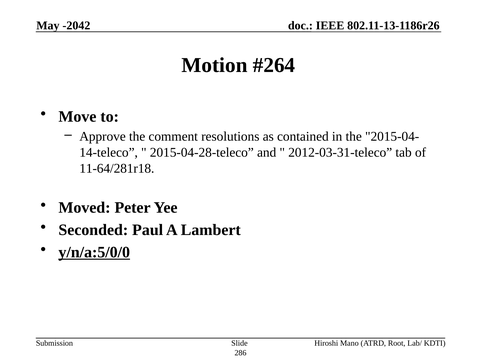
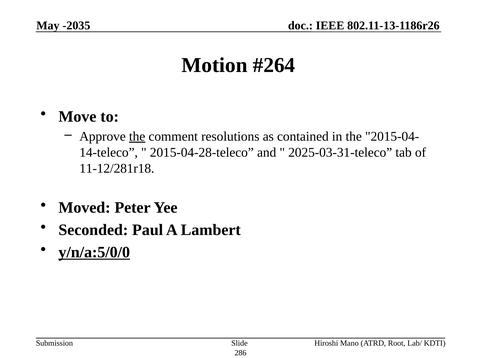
-2042: -2042 -> -2035
the at (137, 136) underline: none -> present
2012-03-31-teleco: 2012-03-31-teleco -> 2025-03-31-teleco
11-64/281r18: 11-64/281r18 -> 11-12/281r18
